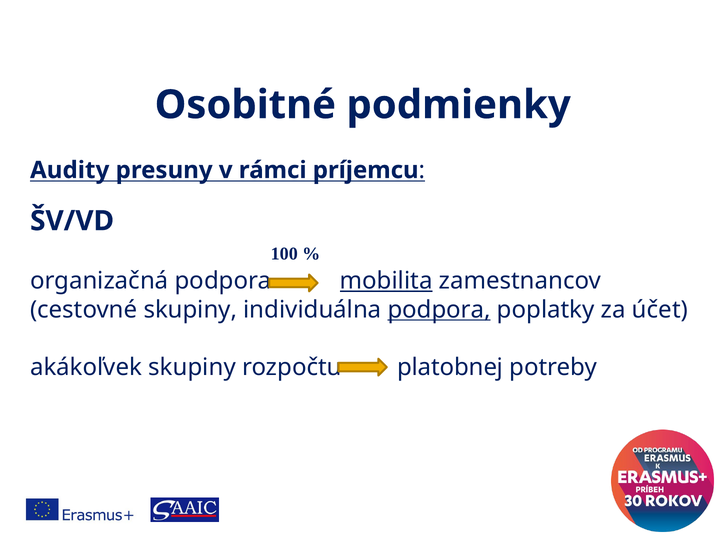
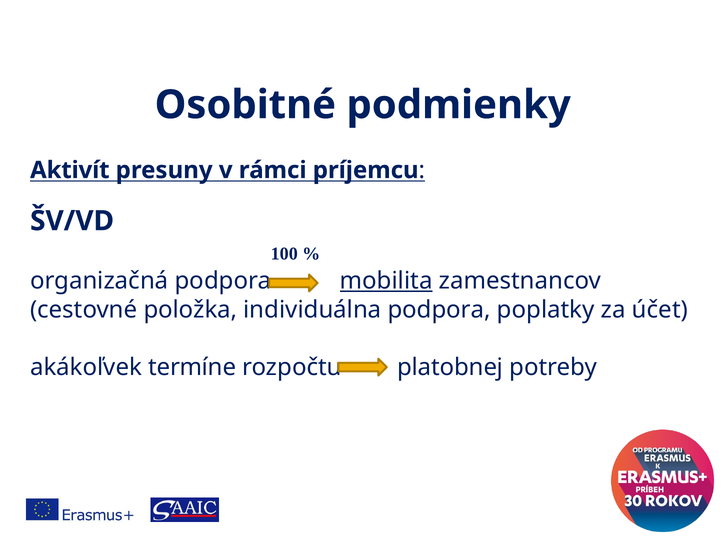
Audity: Audity -> Aktivít
cestovné skupiny: skupiny -> položka
podpora at (439, 310) underline: present -> none
akákoľvek skupiny: skupiny -> termíne
